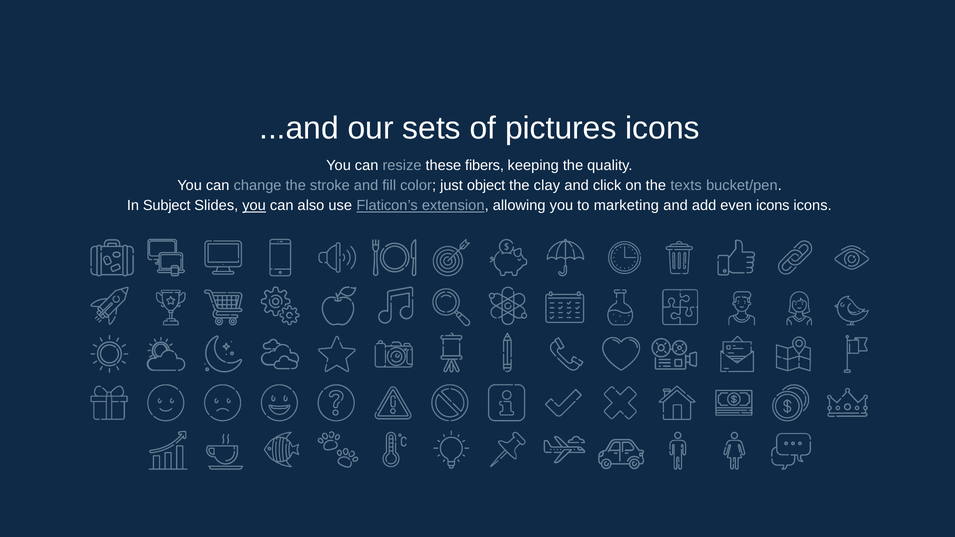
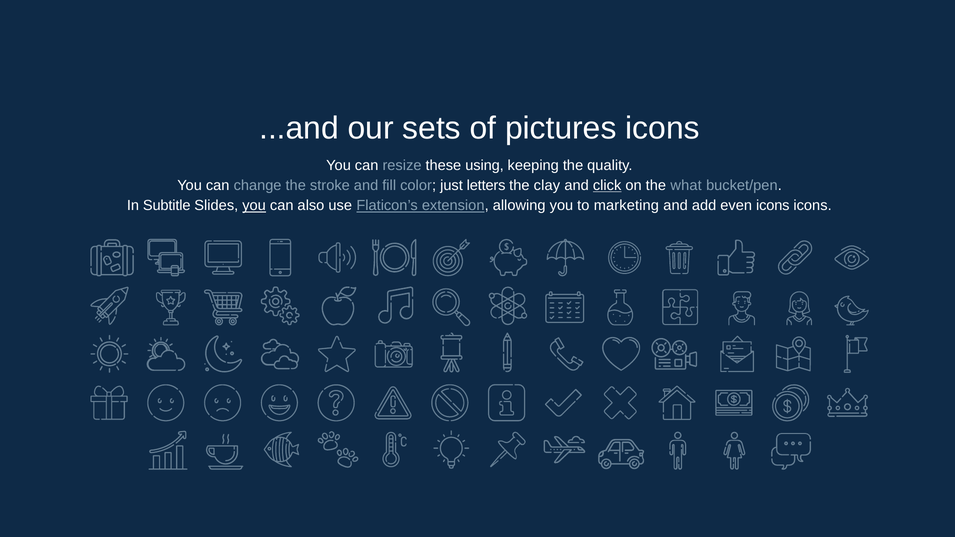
fibers: fibers -> using
object: object -> letters
click underline: none -> present
texts: texts -> what
Subject: Subject -> Subtitle
